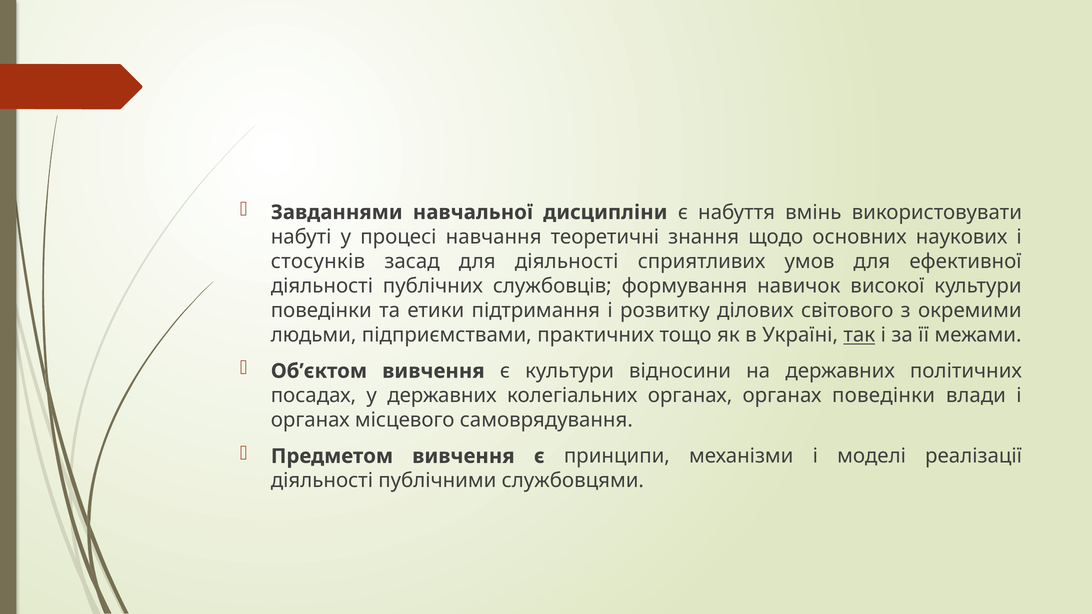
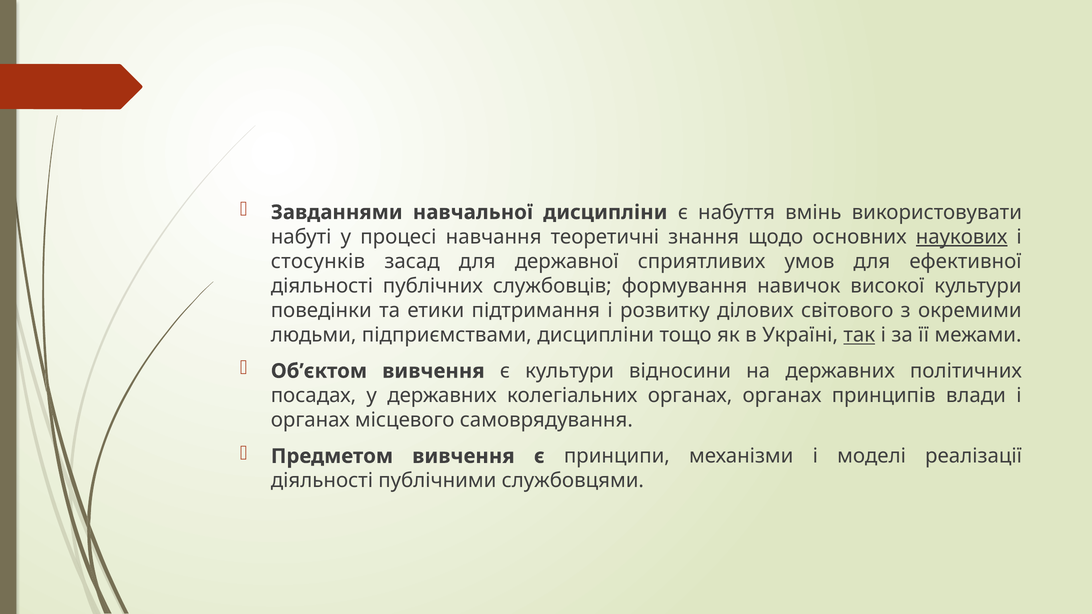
наукових underline: none -> present
для діяльності: діяльності -> державної
підприємствами практичних: практичних -> дисципліни
органах поведінки: поведінки -> принципів
